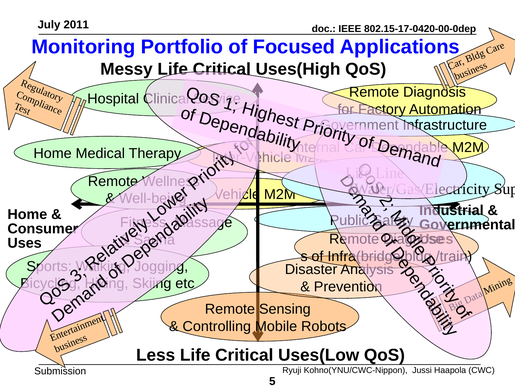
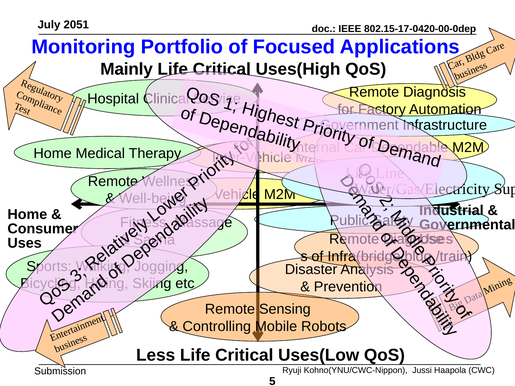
2011: 2011 -> 2051
Messy: Messy -> Mainly
